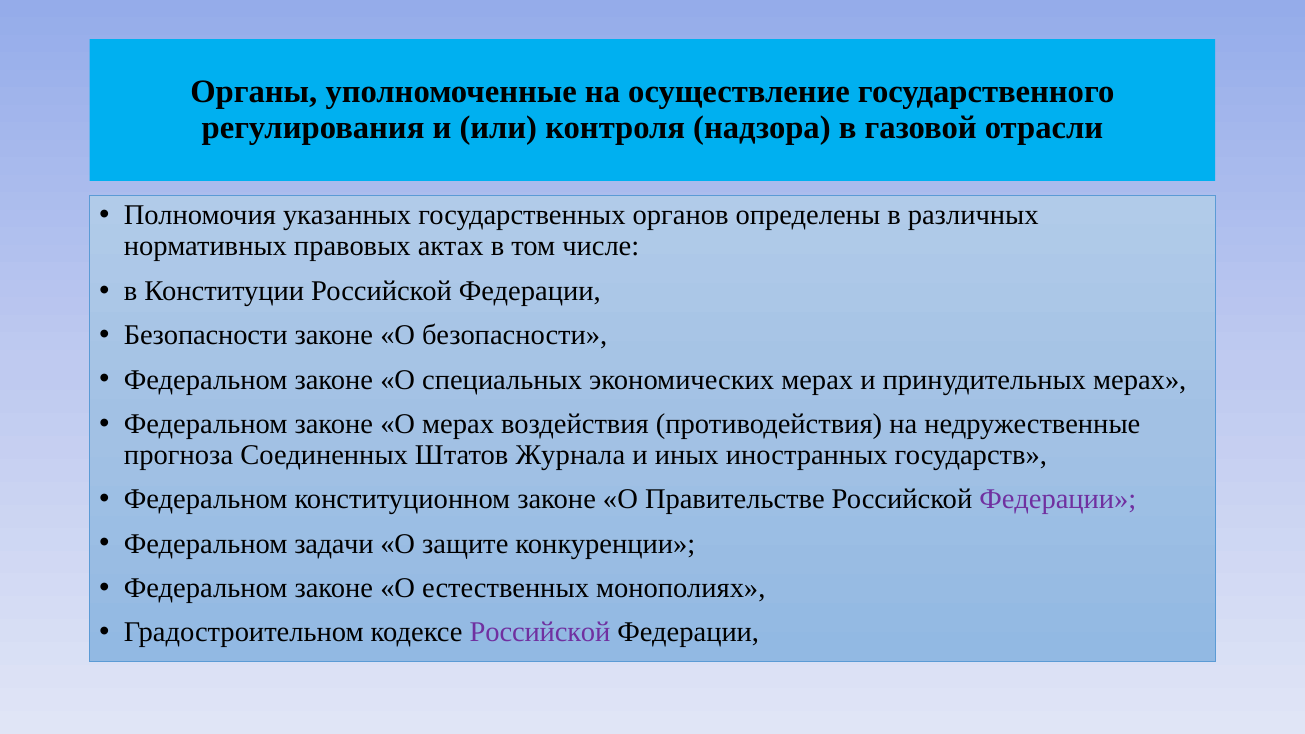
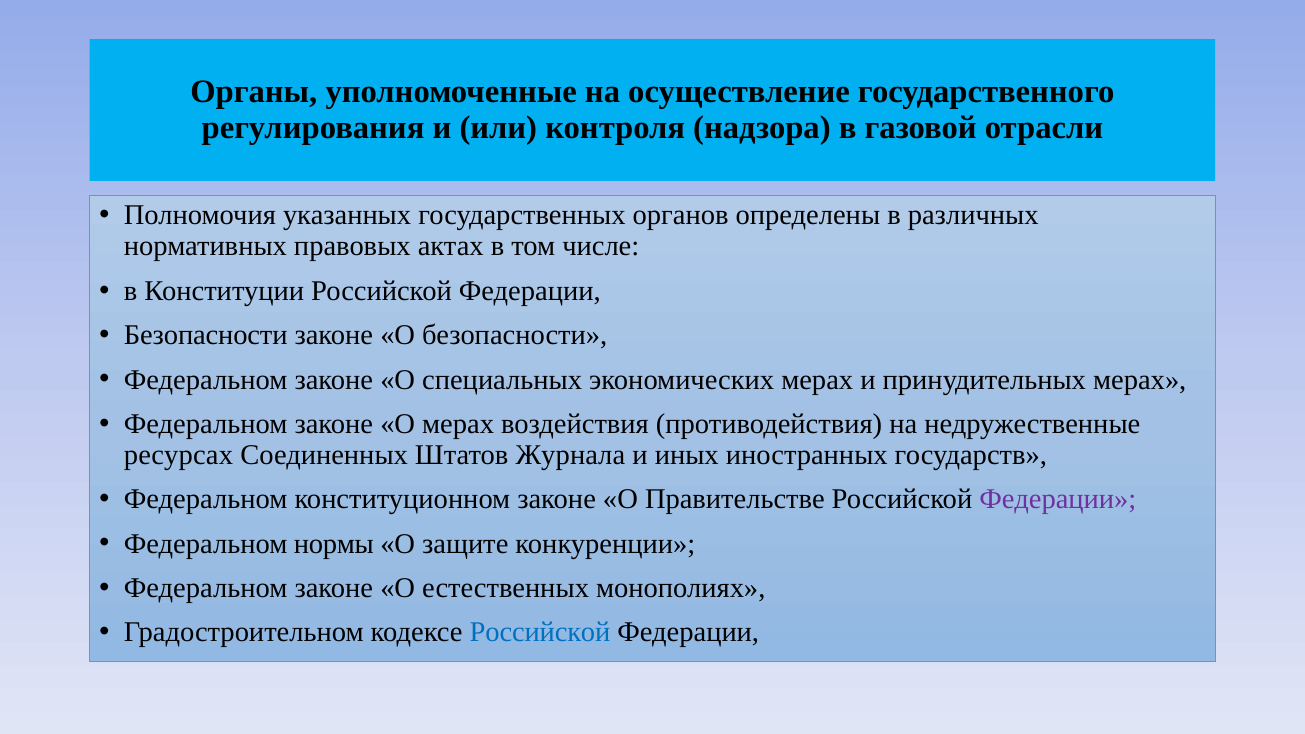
прогноза: прогноза -> ресурсах
задачи: задачи -> нормы
Российской at (540, 633) colour: purple -> blue
